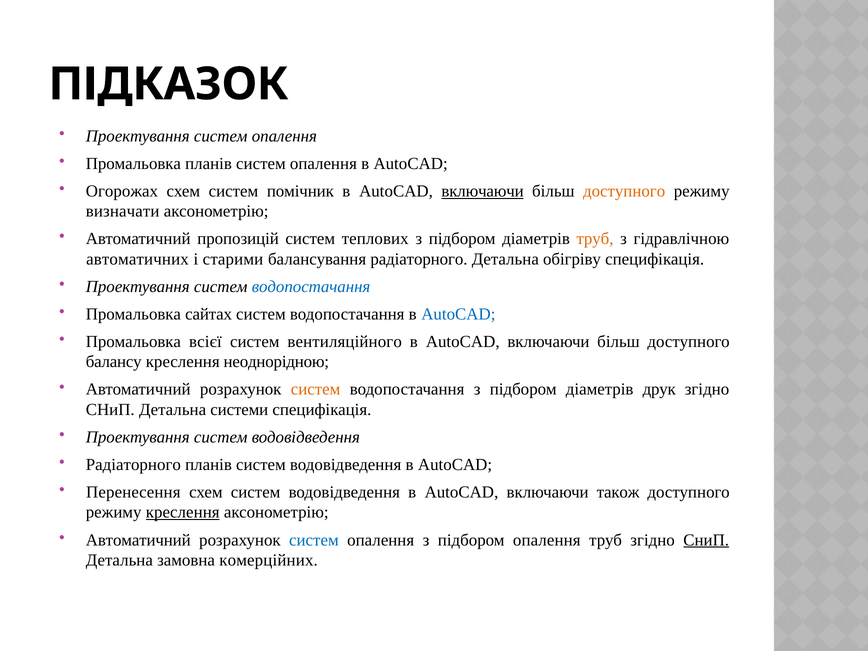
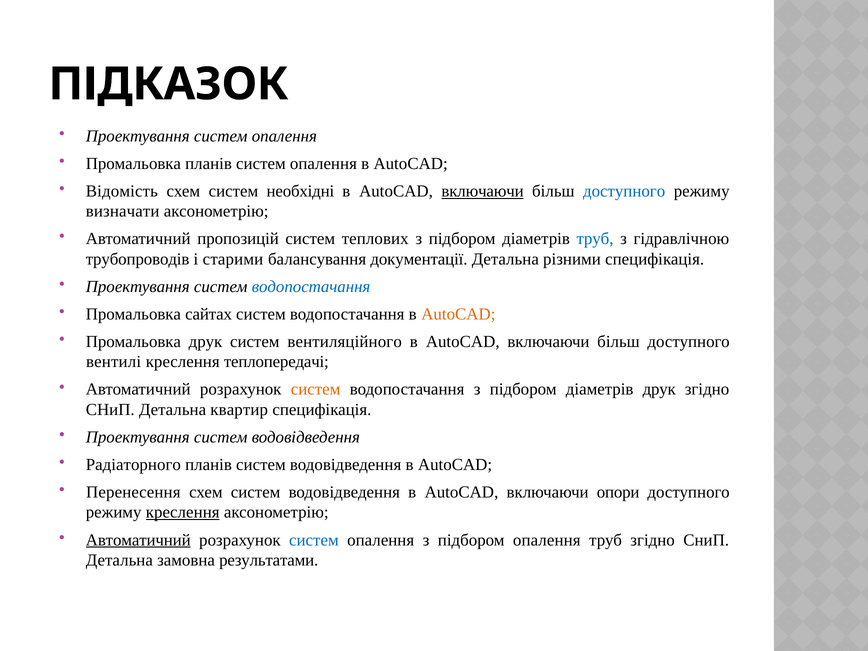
Огорожах: Огорожах -> Відомість
помічник: помічник -> необхідні
доступного at (624, 191) colour: orange -> blue
труб at (595, 239) colour: orange -> blue
автоматичних: автоматичних -> трубопроводів
балансування радіаторного: радіаторного -> документації
обігріву: обігріву -> різними
AutoCAD at (458, 314) colour: blue -> orange
Промальовка всієї: всієї -> друк
балансу: балансу -> вентилі
неоднорідною: неоднорідною -> теплопередачі
системи: системи -> квартир
також: також -> опори
Автоматичний at (138, 540) underline: none -> present
СниП at (706, 540) underline: present -> none
комерційних: комерційних -> результатами
